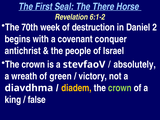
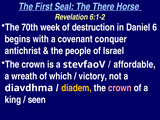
2: 2 -> 6
absolutely: absolutely -> affordable
green: green -> which
crown at (120, 88) colour: light green -> pink
false: false -> seen
